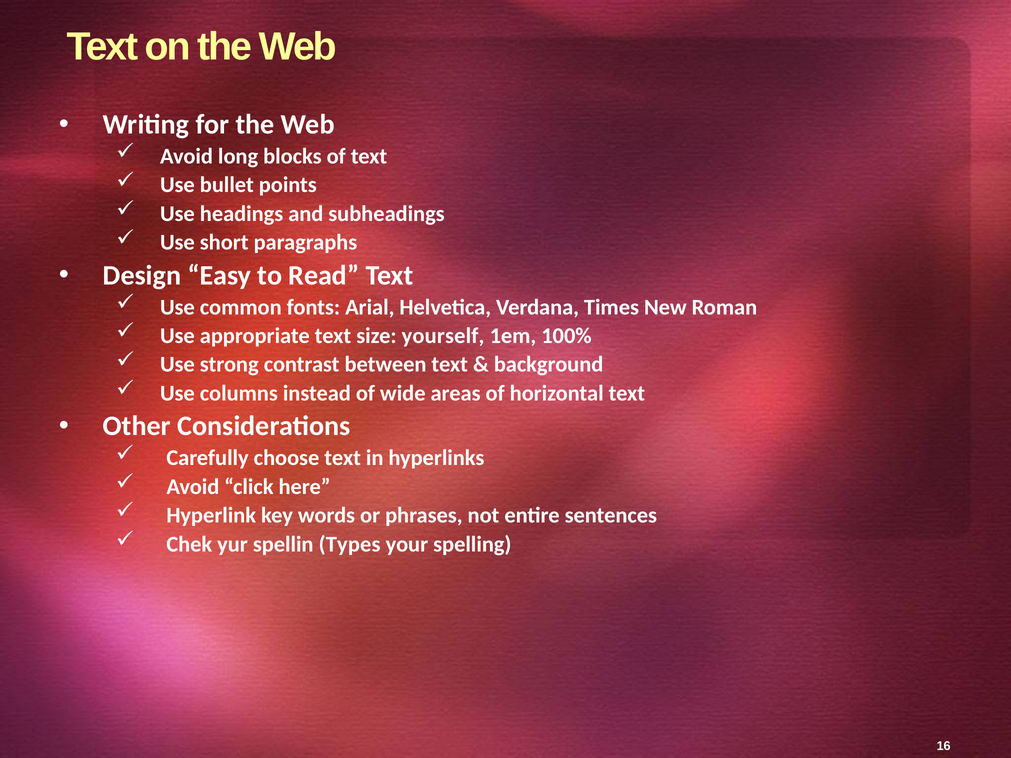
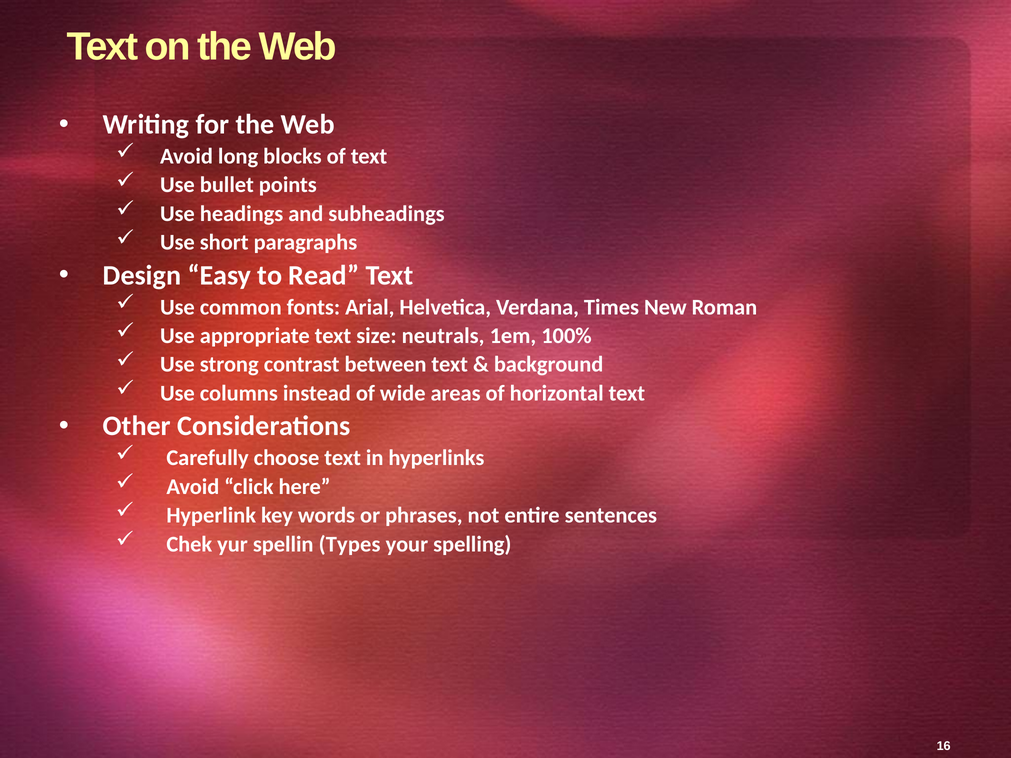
yourself: yourself -> neutrals
